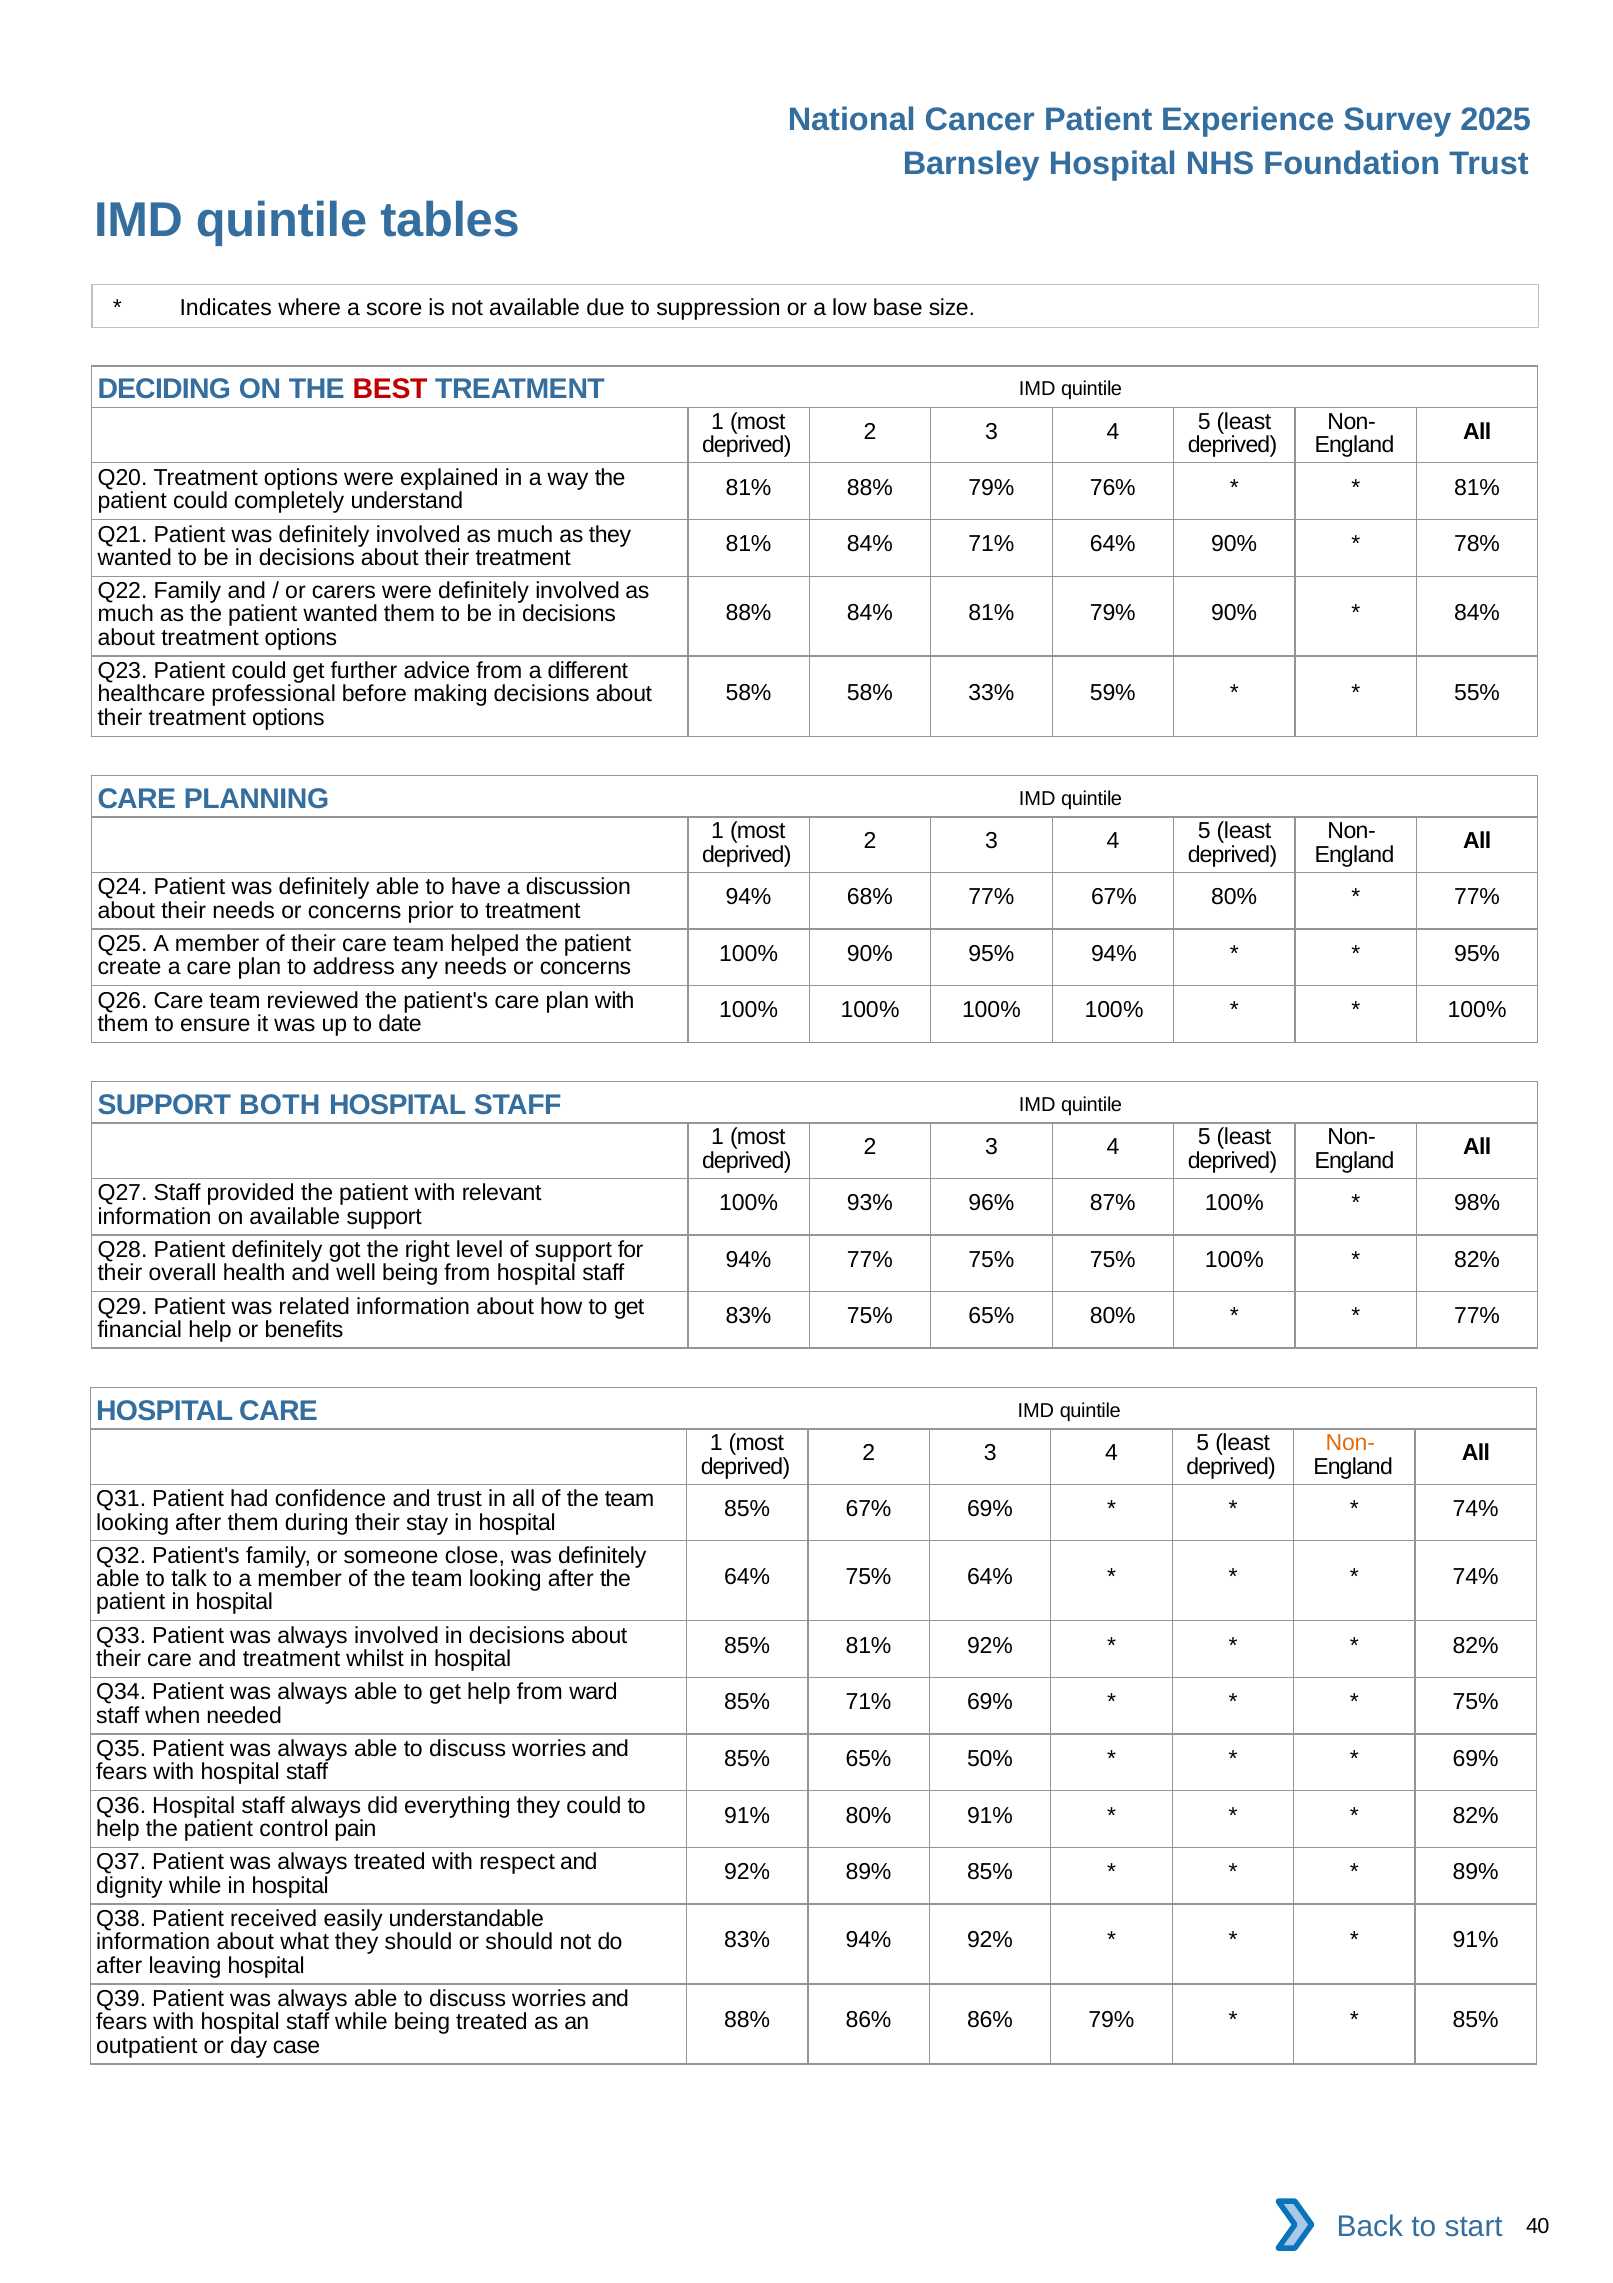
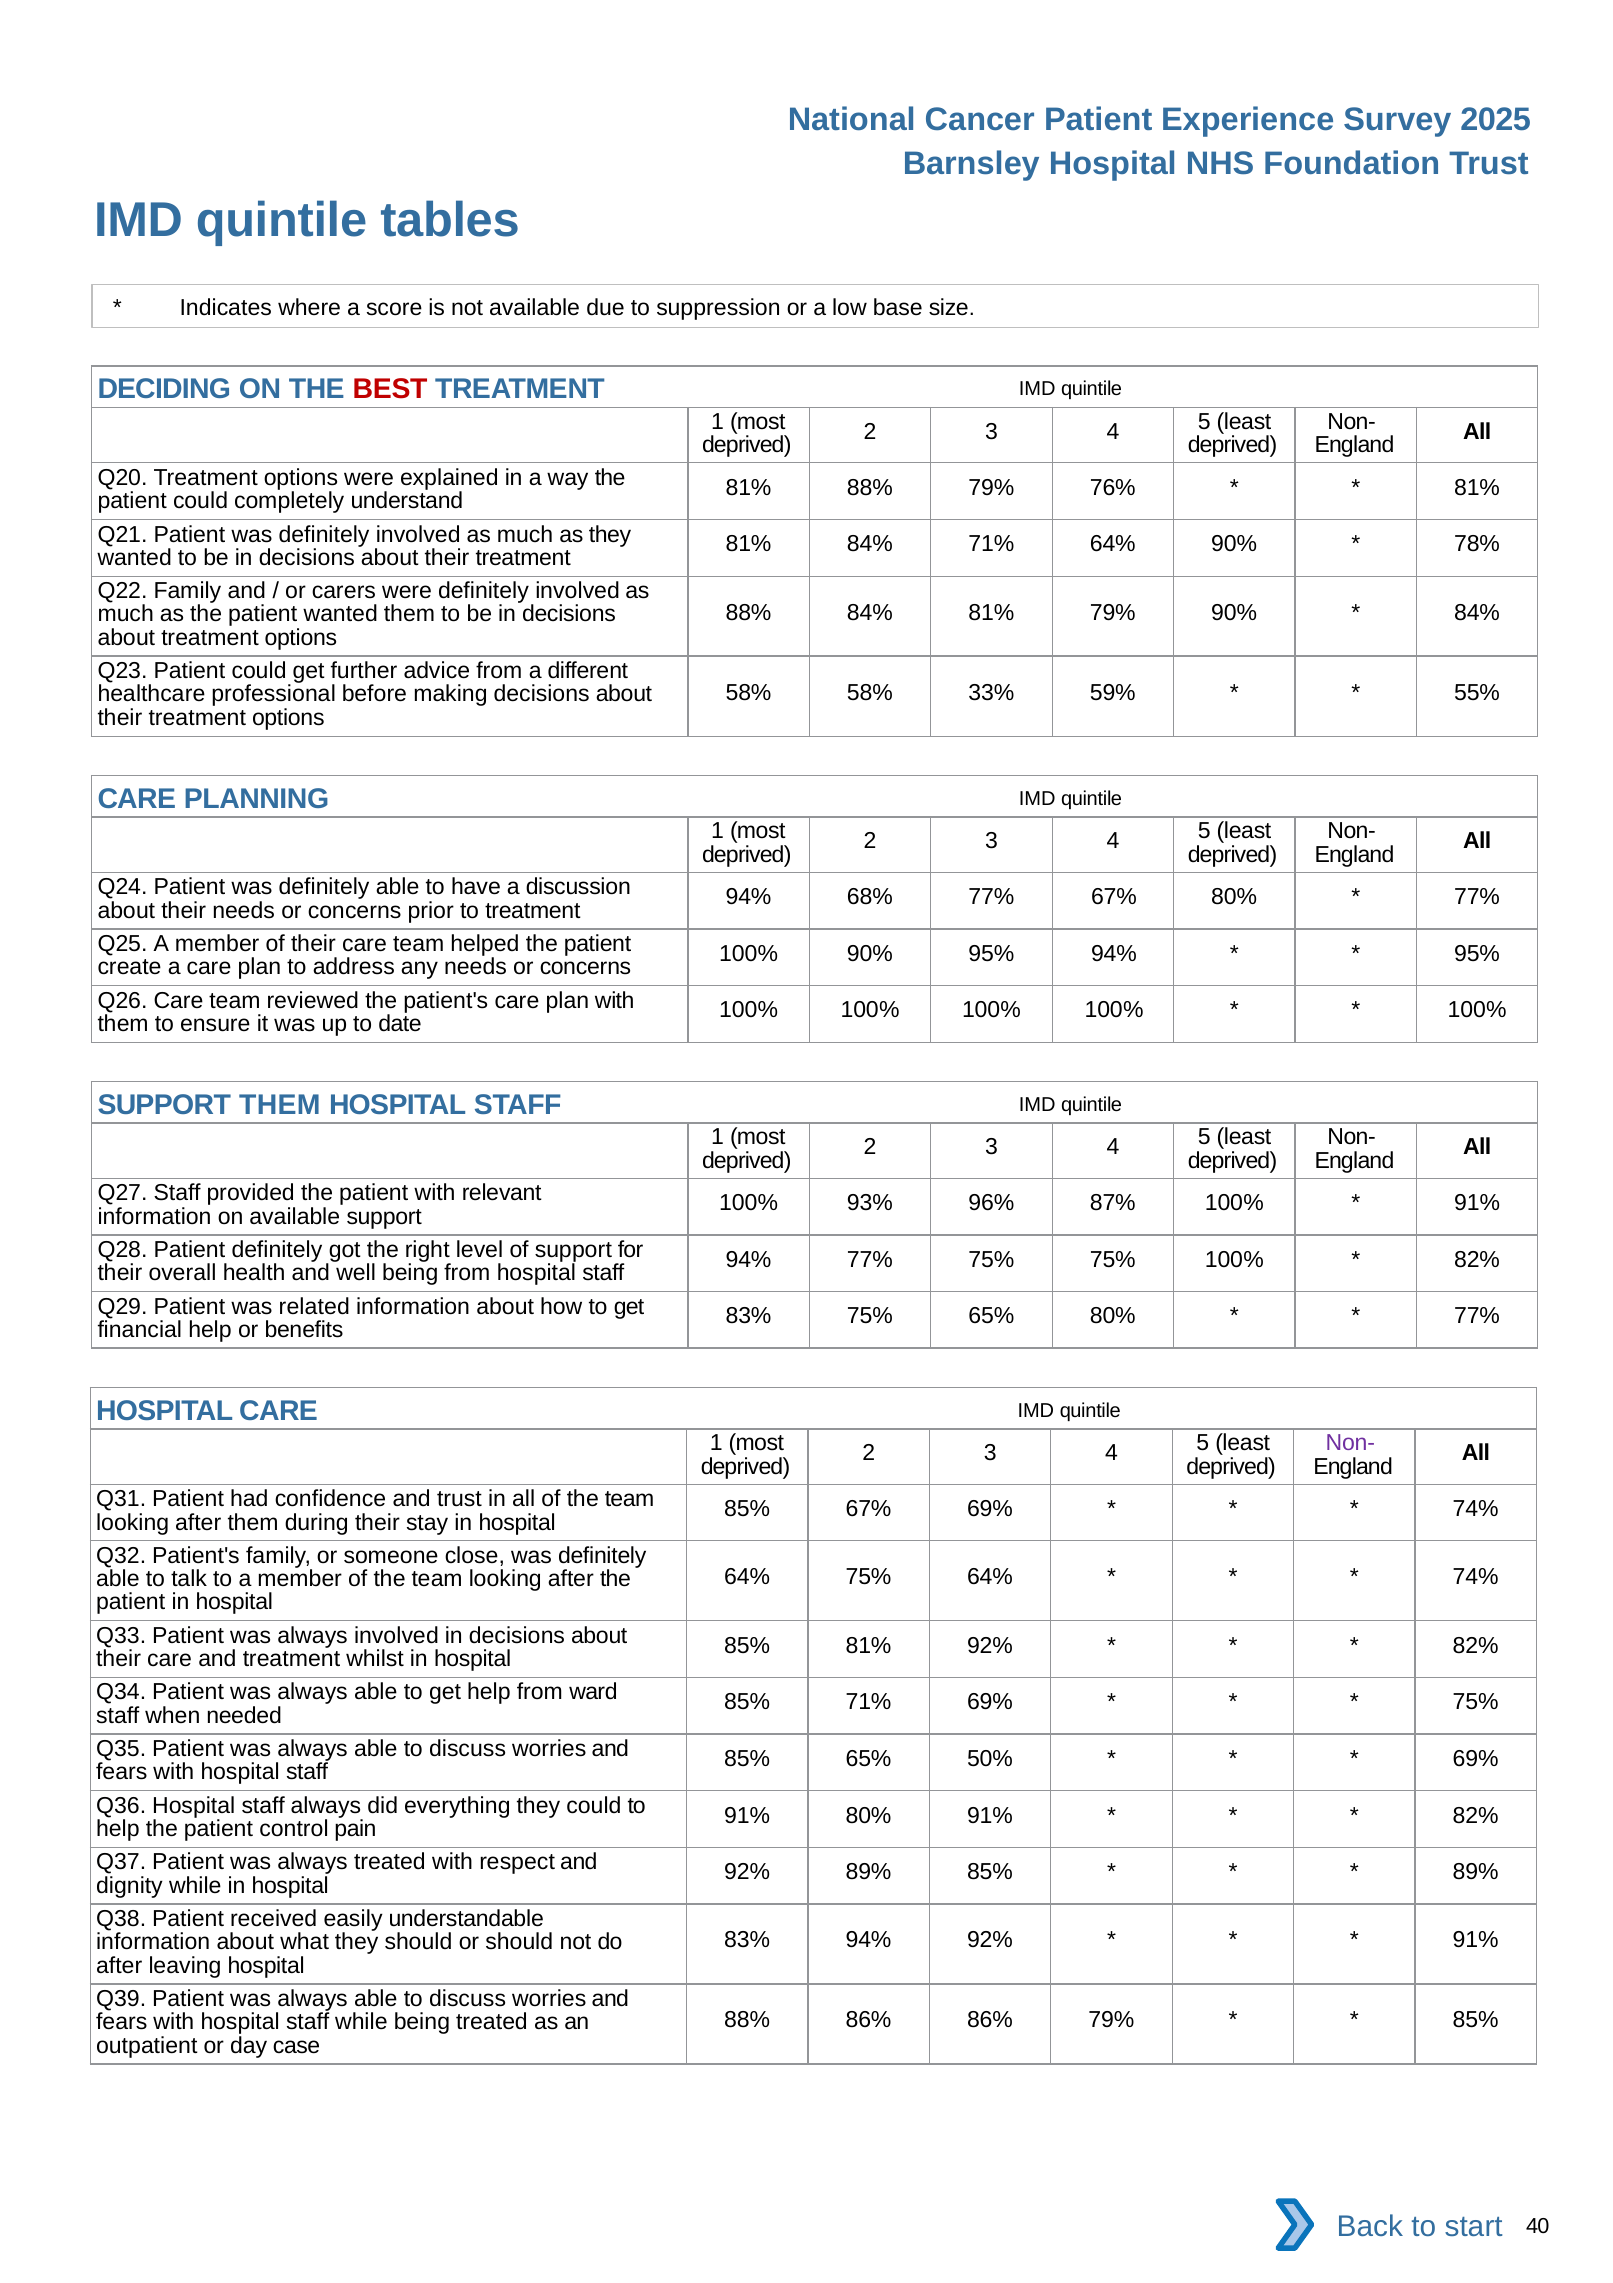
SUPPORT BOTH: BOTH -> THEM
98% at (1477, 1203): 98% -> 91%
Non- at (1350, 1443) colour: orange -> purple
